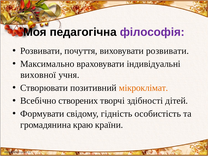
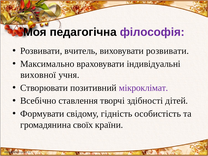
почуття: почуття -> вчитель
мікроклімат colour: orange -> purple
створених: створених -> ставлення
краю: краю -> своїх
